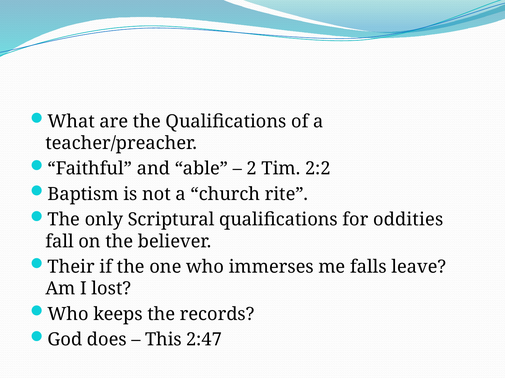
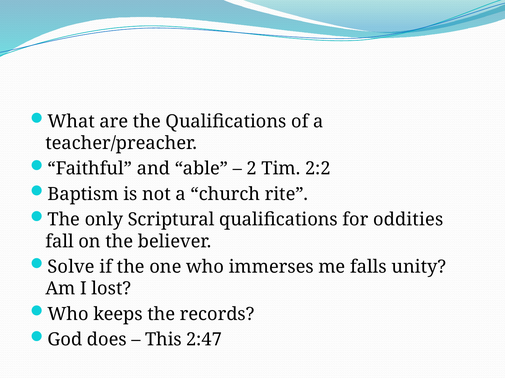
Their: Their -> Solve
leave: leave -> unity
